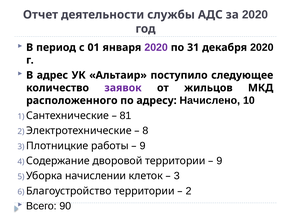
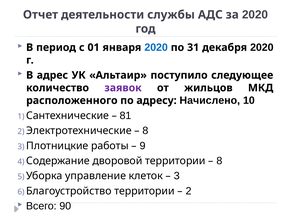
2020 at (156, 47) colour: purple -> blue
9 at (219, 160): 9 -> 8
начислении: начислении -> управление
